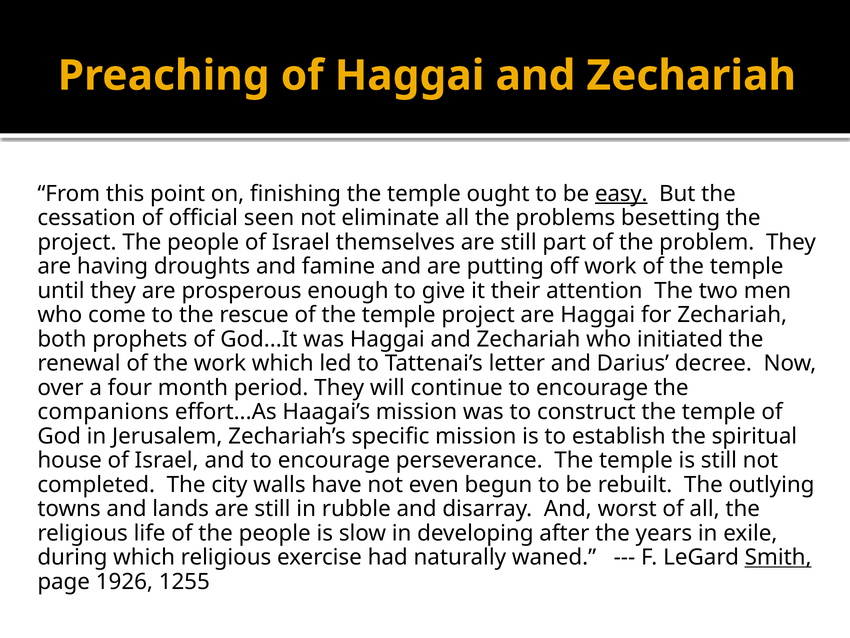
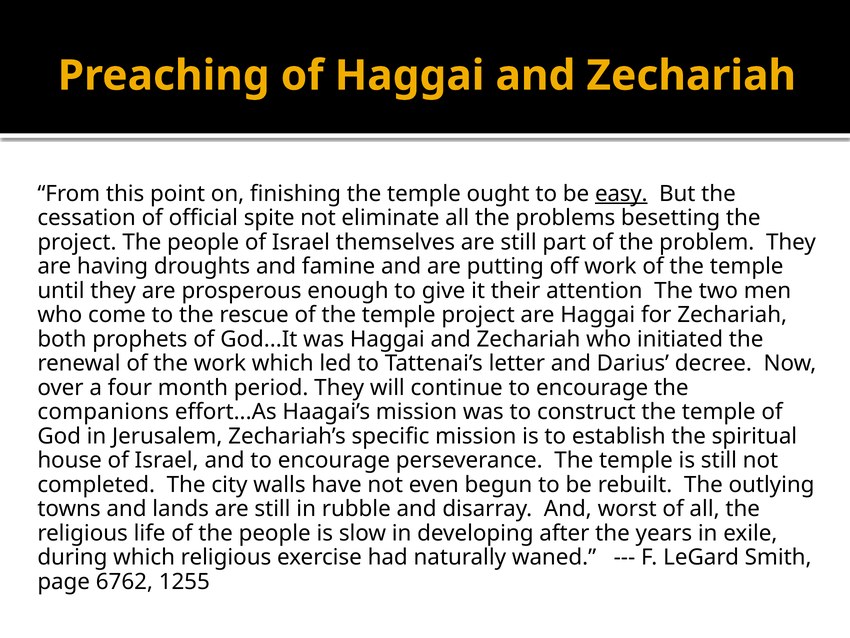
seen: seen -> spite
Smith underline: present -> none
1926: 1926 -> 6762
